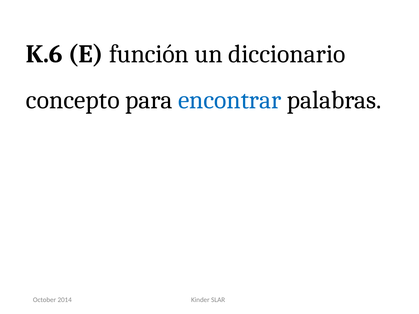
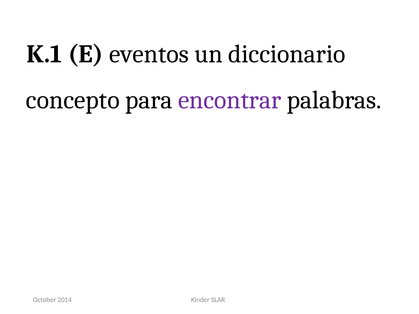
K.6: K.6 -> K.1
función: función -> eventos
encontrar colour: blue -> purple
